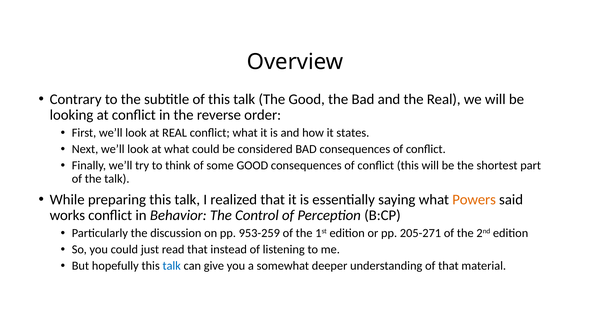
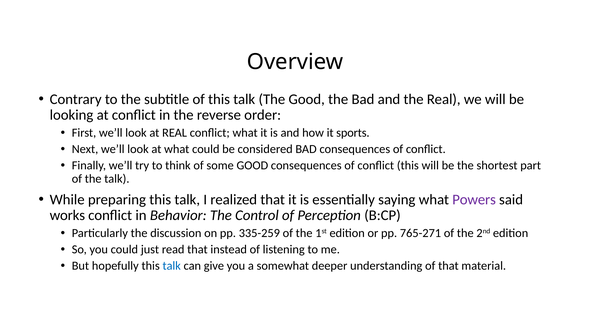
states: states -> sports
Powers colour: orange -> purple
953-259: 953-259 -> 335-259
205-271: 205-271 -> 765-271
